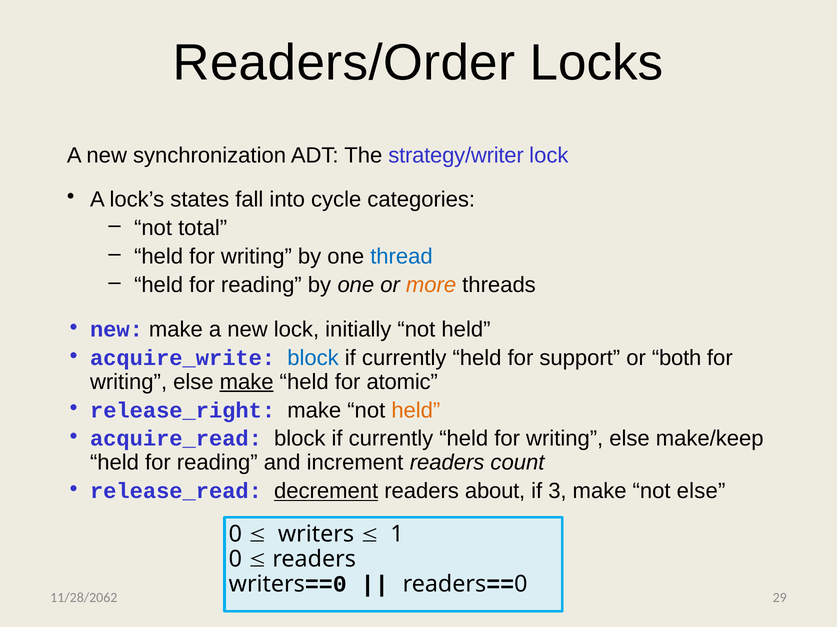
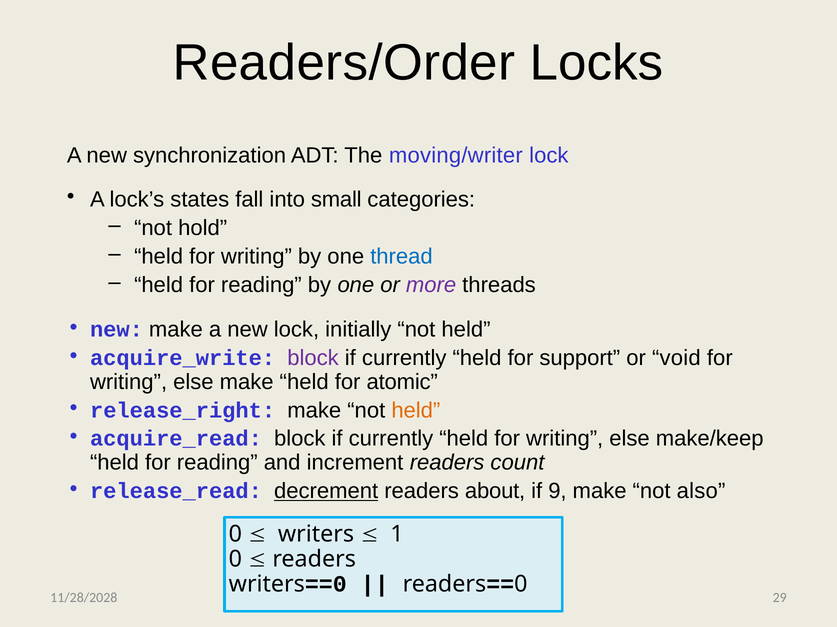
strategy/writer: strategy/writer -> moving/writer
cycle: cycle -> small
total: total -> hold
more colour: orange -> purple
block at (313, 358) colour: blue -> purple
both: both -> void
make at (247, 382) underline: present -> none
3: 3 -> 9
not else: else -> also
11/28/2062: 11/28/2062 -> 11/28/2028
